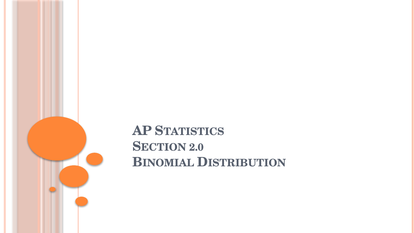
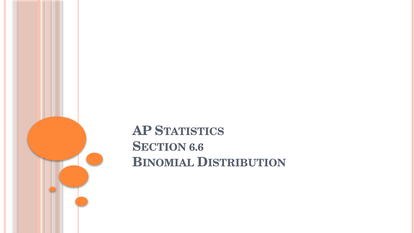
2.0: 2.0 -> 6.6
